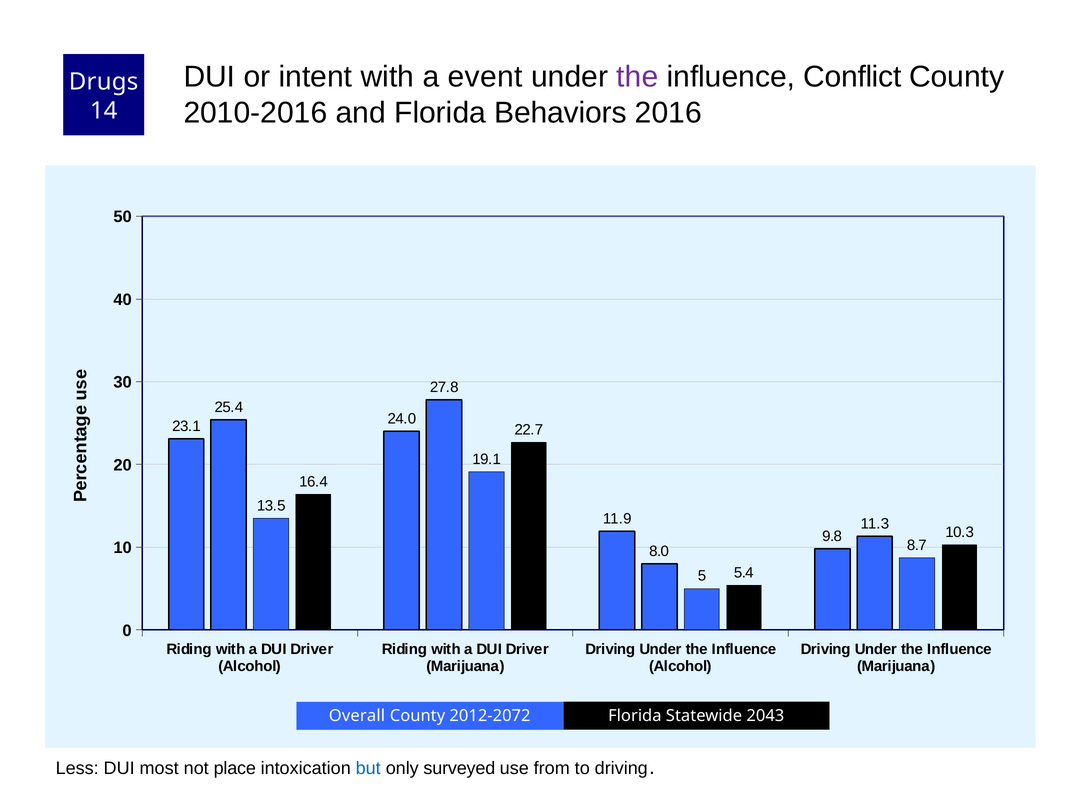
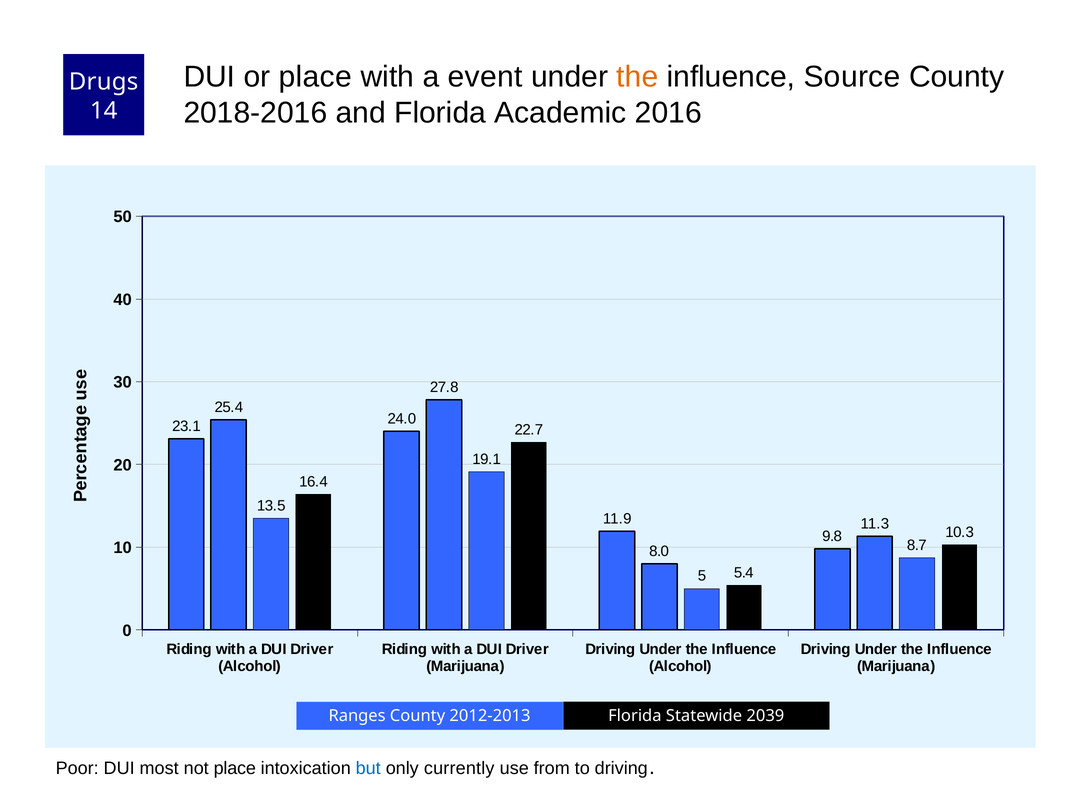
or intent: intent -> place
the at (637, 77) colour: purple -> orange
Conflict: Conflict -> Source
2010-2016: 2010-2016 -> 2018-2016
Behaviors: Behaviors -> Academic
Overall: Overall -> Ranges
2012-2072: 2012-2072 -> 2012-2013
2043: 2043 -> 2039
Less: Less -> Poor
surveyed: surveyed -> currently
